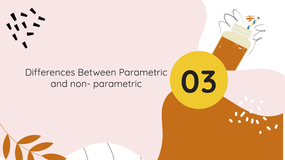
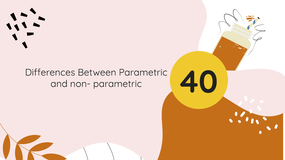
03: 03 -> 40
